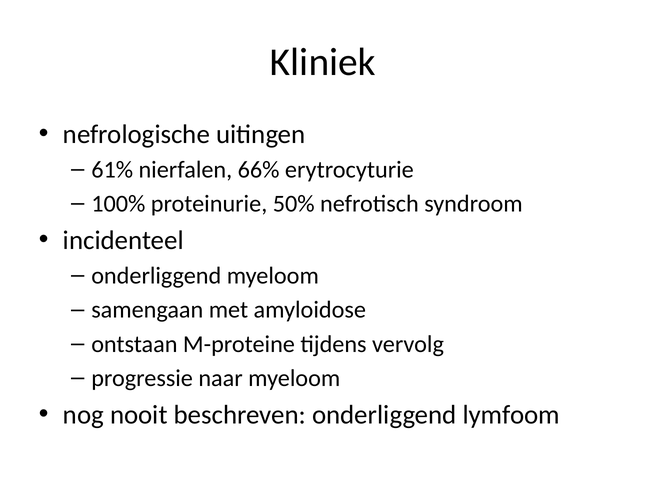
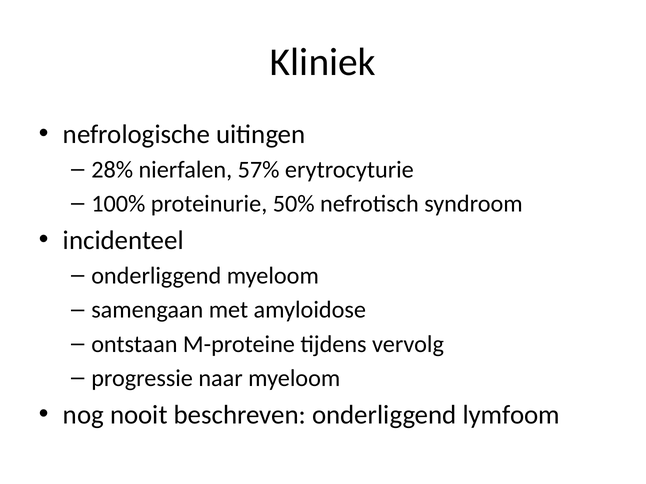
61%: 61% -> 28%
66%: 66% -> 57%
